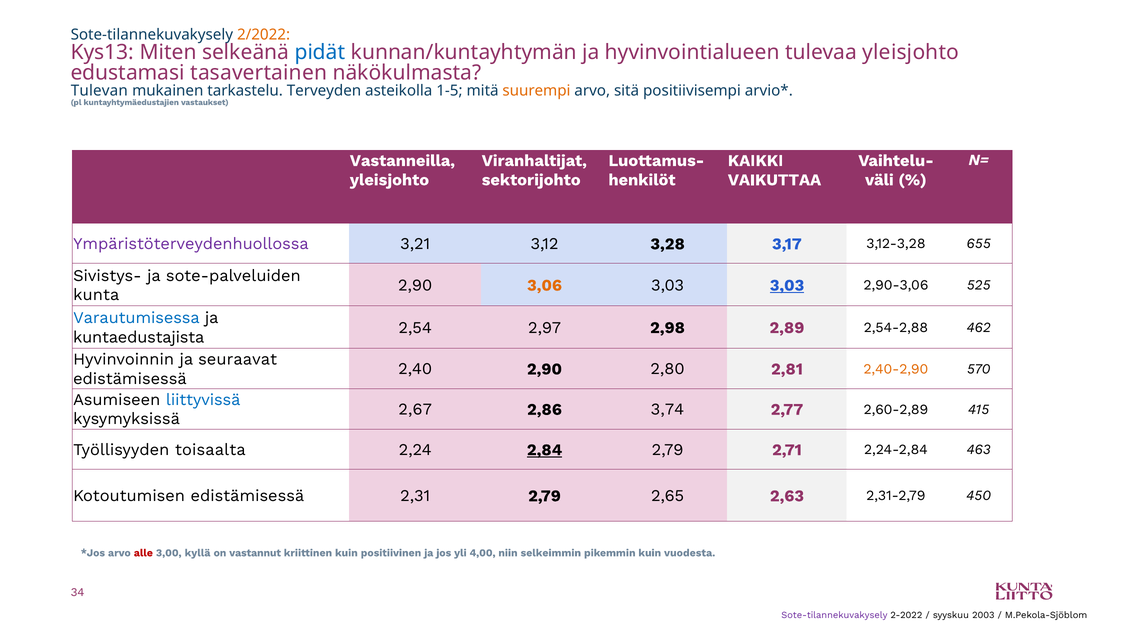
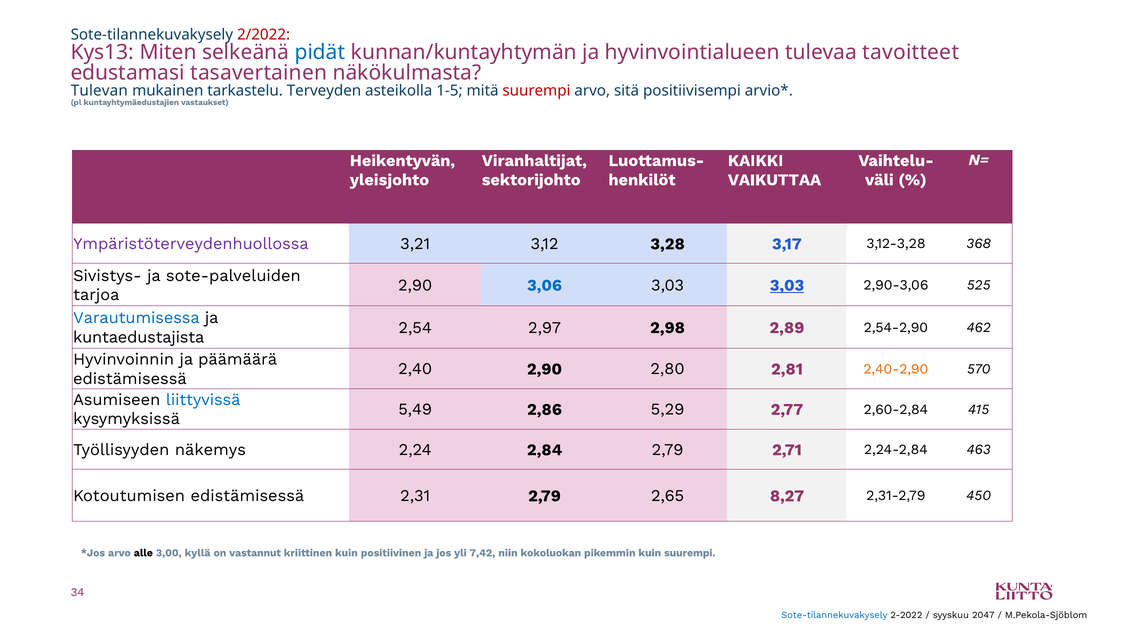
2/2022 colour: orange -> red
tulevaa yleisjohto: yleisjohto -> tavoitteet
suurempi at (536, 91) colour: orange -> red
Vastanneilla: Vastanneilla -> Heikentyvän
655: 655 -> 368
3,06 colour: orange -> blue
kunta: kunta -> tarjoa
2,54-2,88: 2,54-2,88 -> 2,54-2,90
seuraavat: seuraavat -> päämäärä
2,67: 2,67 -> 5,49
3,74: 3,74 -> 5,29
2,60-2,89: 2,60-2,89 -> 2,60-2,84
toisaalta: toisaalta -> näkemys
2,84 underline: present -> none
2,63: 2,63 -> 8,27
alle colour: red -> black
4,00: 4,00 -> 7,42
selkeimmin: selkeimmin -> kokoluokan
kuin vuodesta: vuodesta -> suurempi
Sote-tilannekuvakysely at (834, 615) colour: purple -> blue
2003: 2003 -> 2047
